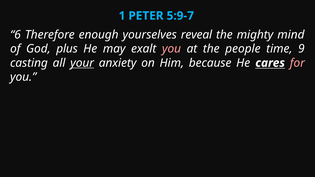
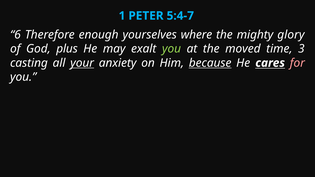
5:9-7: 5:9-7 -> 5:4-7
reveal: reveal -> where
mind: mind -> glory
you at (172, 49) colour: pink -> light green
people: people -> moved
9: 9 -> 3
because underline: none -> present
